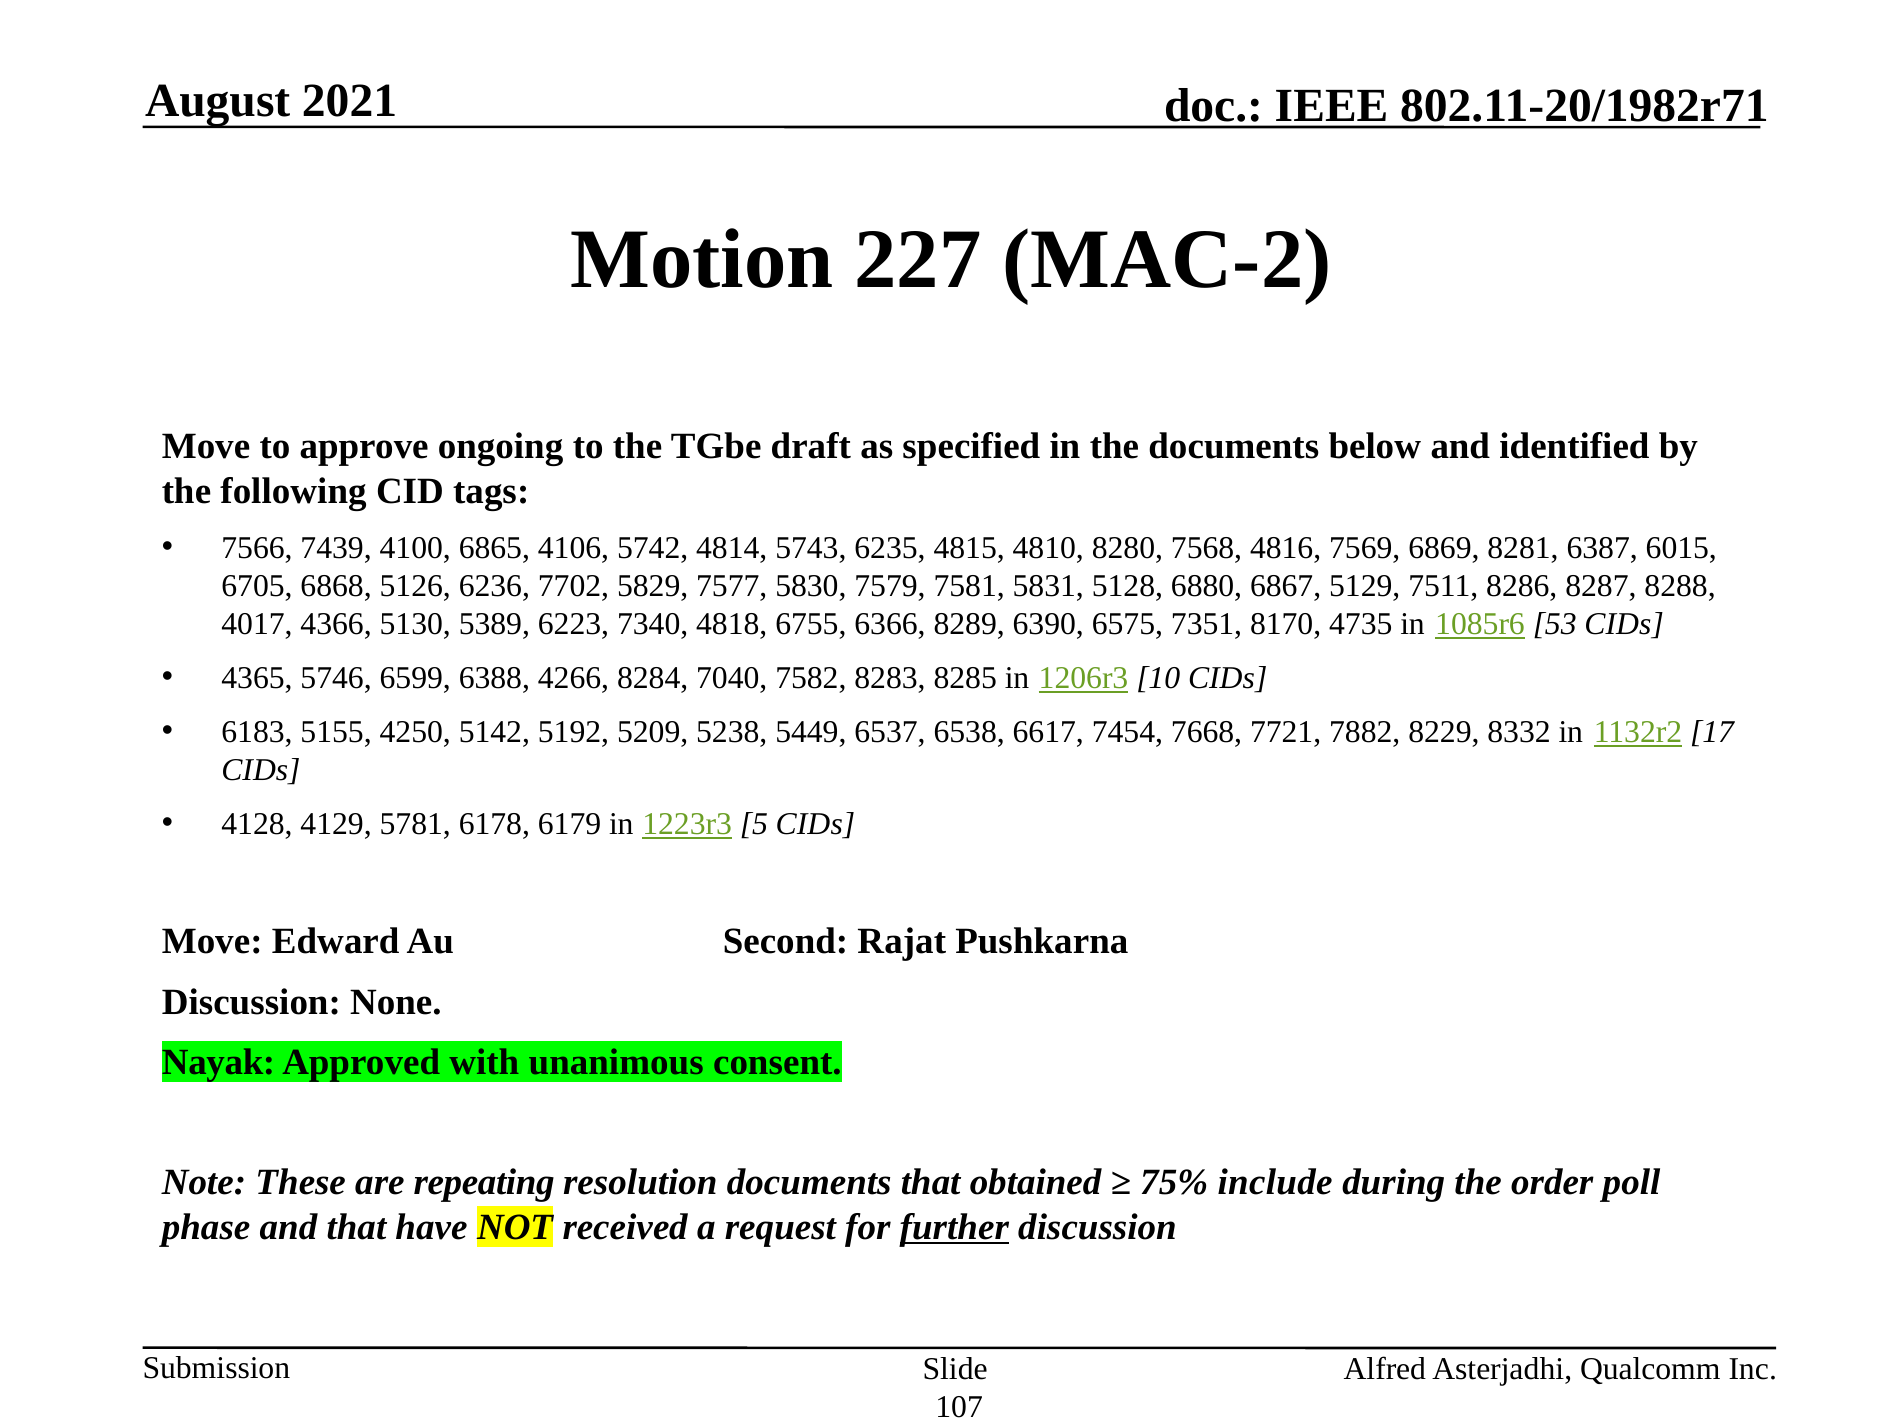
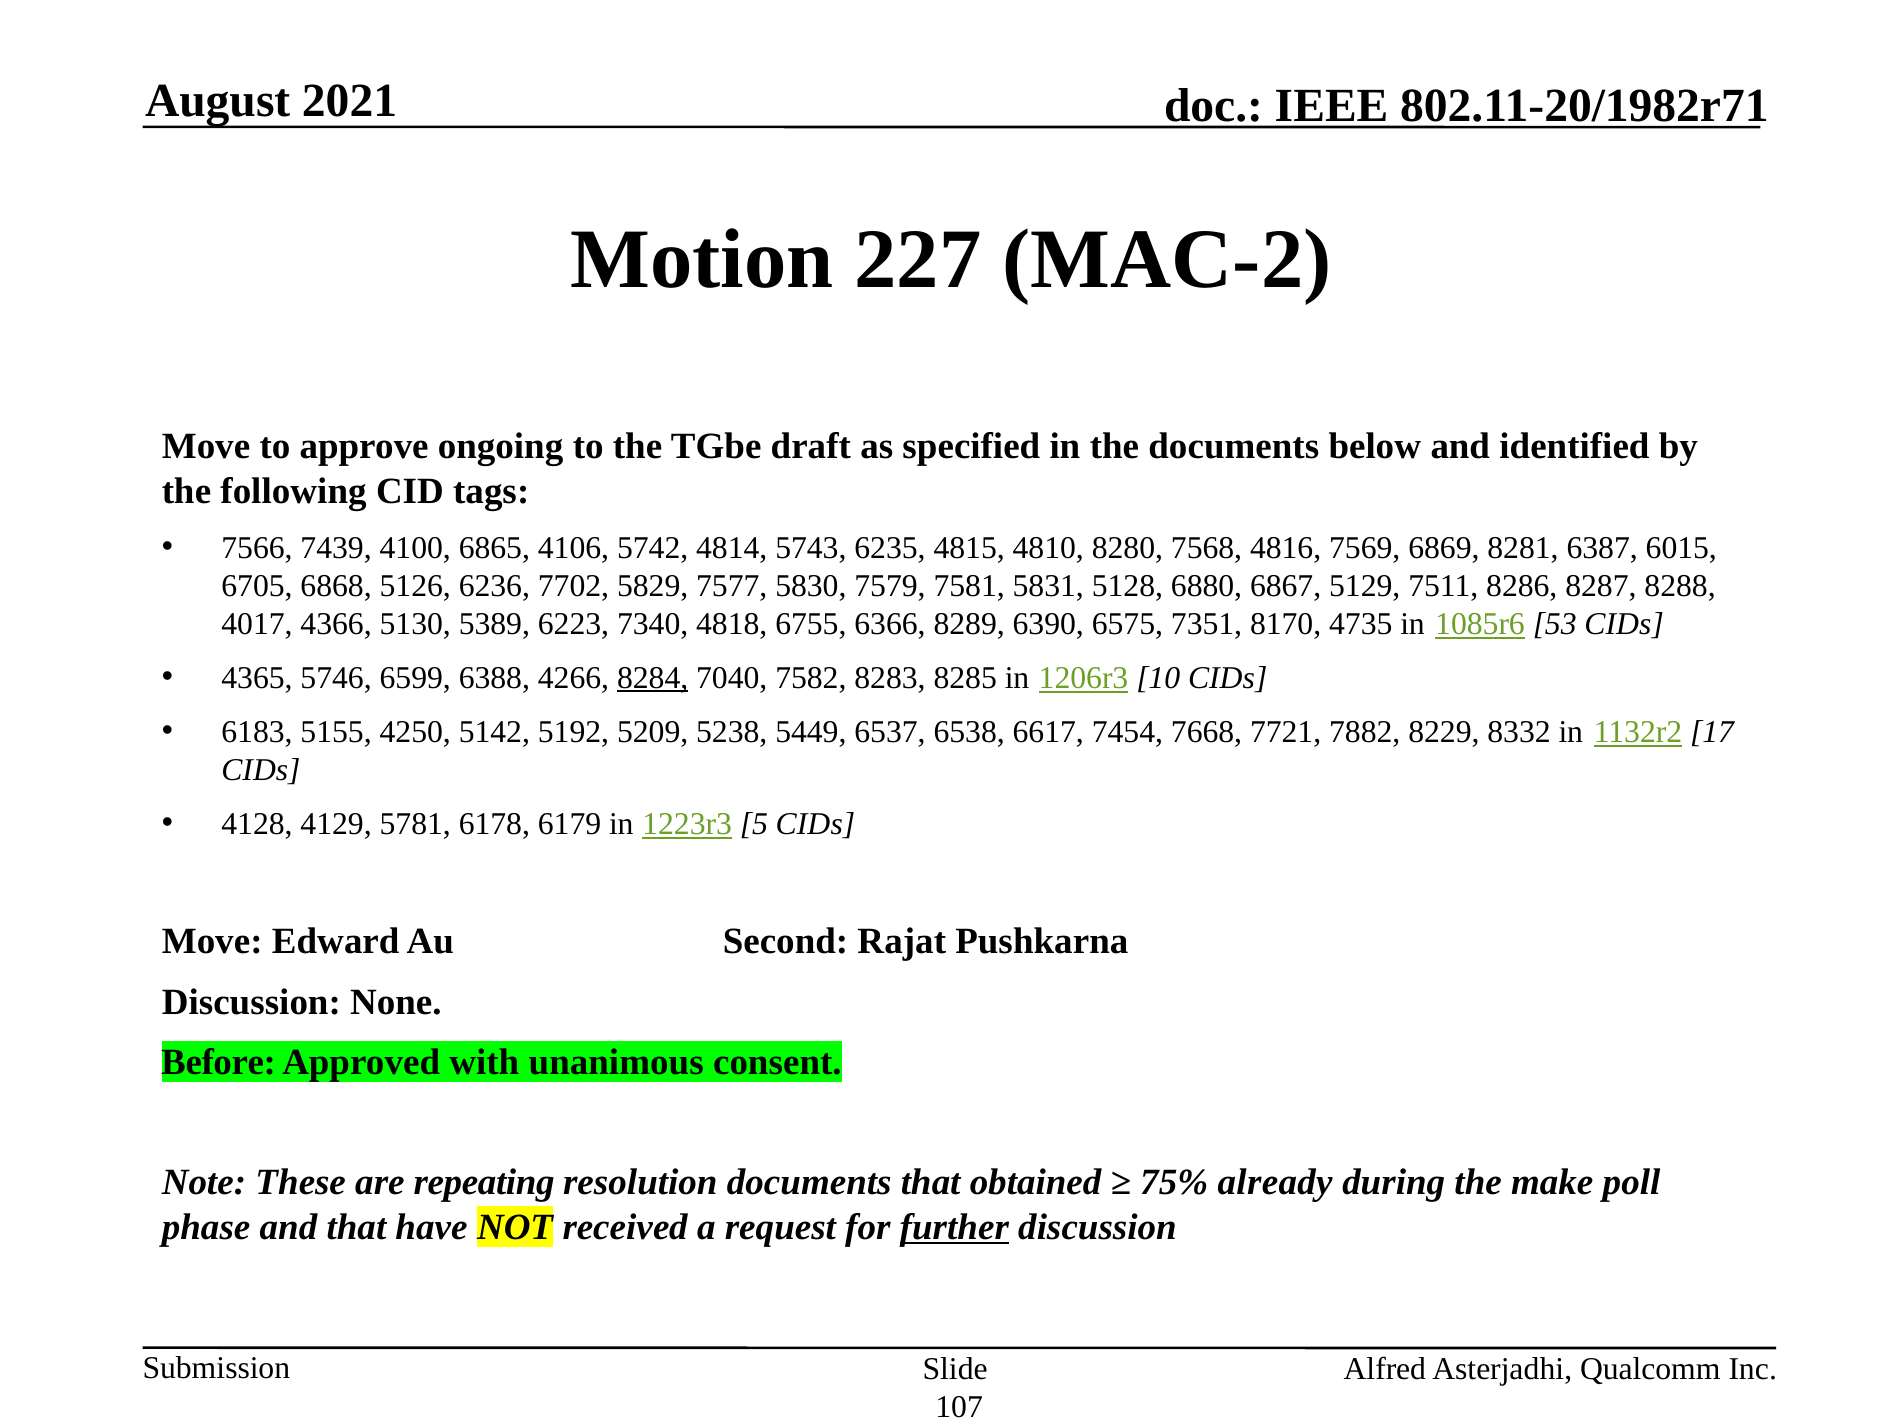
8284 underline: none -> present
Nayak: Nayak -> Before
include: include -> already
order: order -> make
